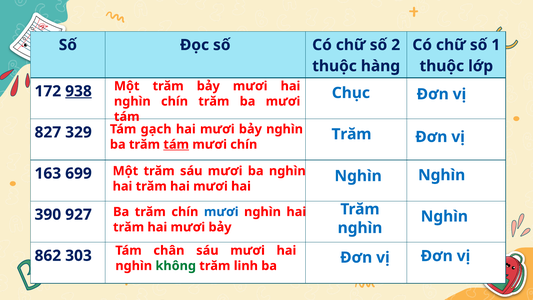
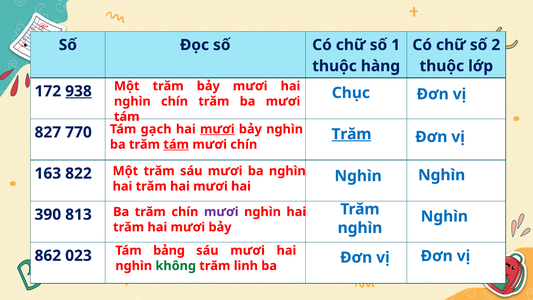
2: 2 -> 1
1: 1 -> 2
mươi at (217, 129) underline: none -> present
329: 329 -> 770
Trăm at (351, 134) underline: none -> present
699: 699 -> 822
mươi at (221, 212) colour: blue -> purple
927: 927 -> 813
chân: chân -> bảng
303: 303 -> 023
